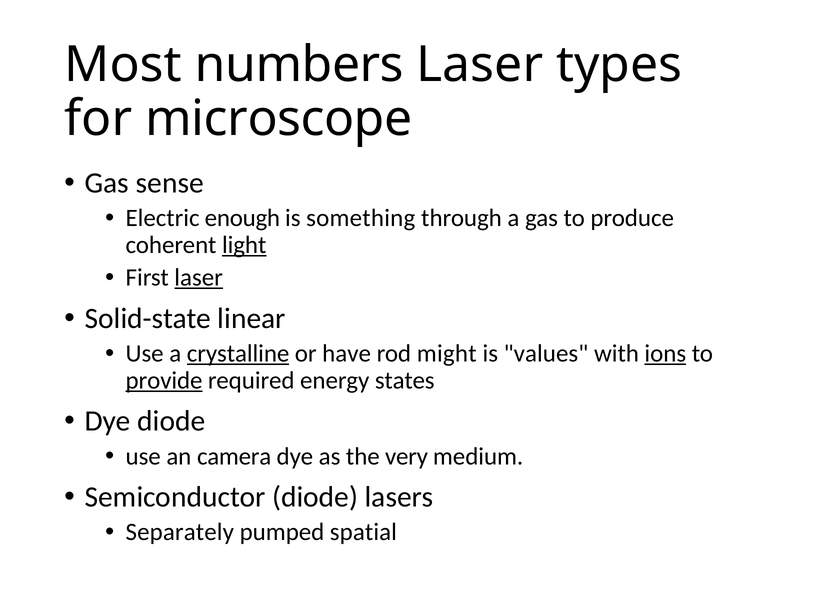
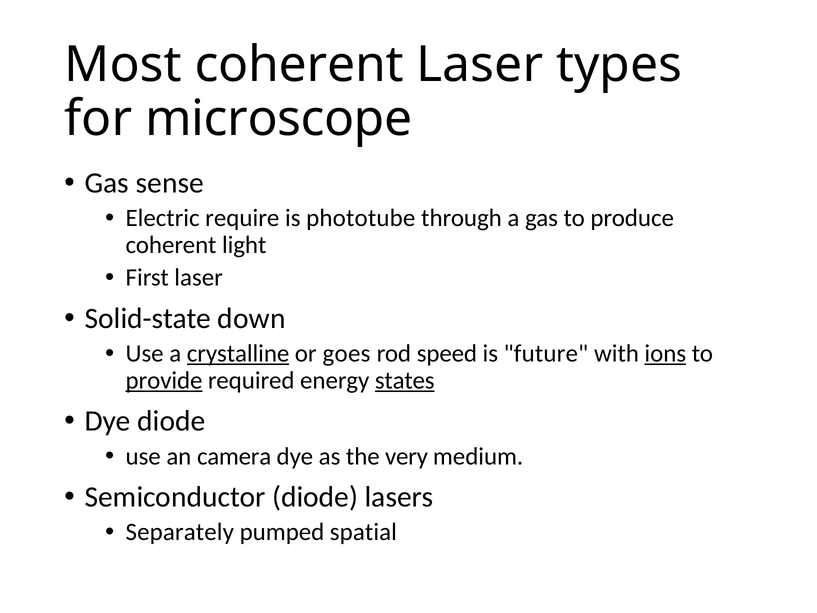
Most numbers: numbers -> coherent
enough: enough -> require
something: something -> phototube
light underline: present -> none
laser at (199, 278) underline: present -> none
linear: linear -> down
have: have -> goes
might: might -> speed
values: values -> future
states underline: none -> present
